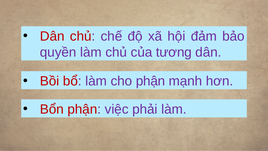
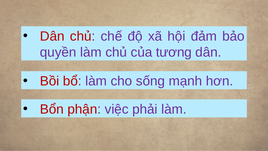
cho phận: phận -> sống
